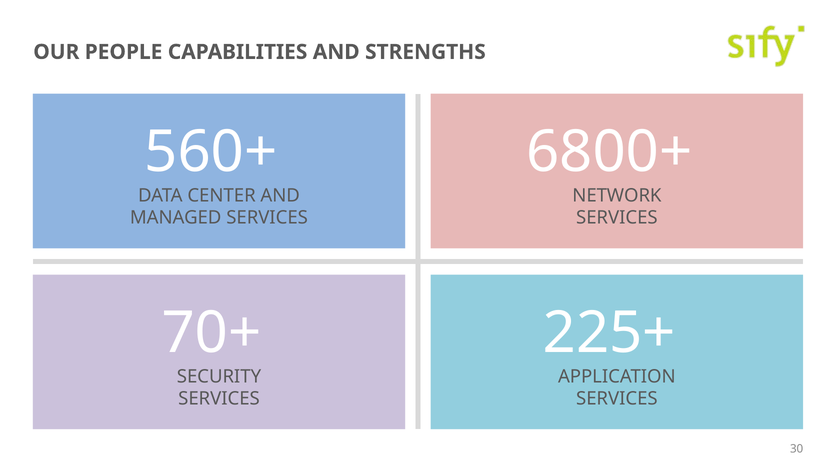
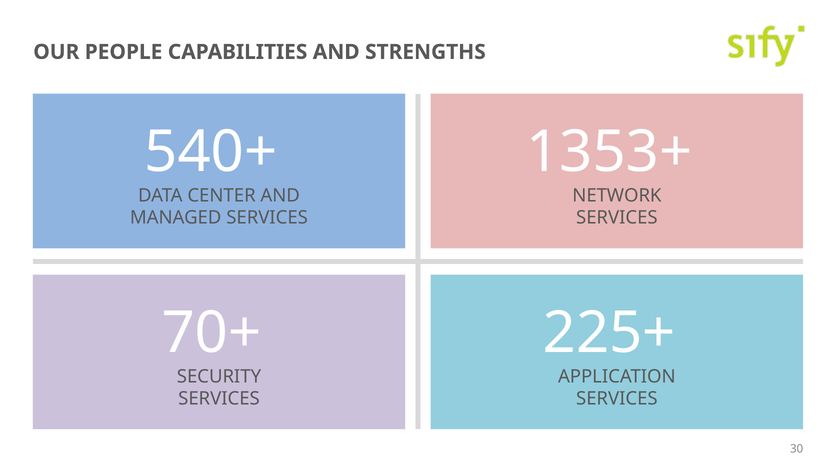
560+: 560+ -> 540+
6800+: 6800+ -> 1353+
